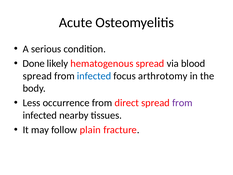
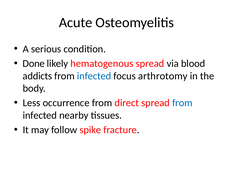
spread at (37, 76): spread -> addicts
from at (182, 103) colour: purple -> blue
plain: plain -> spike
